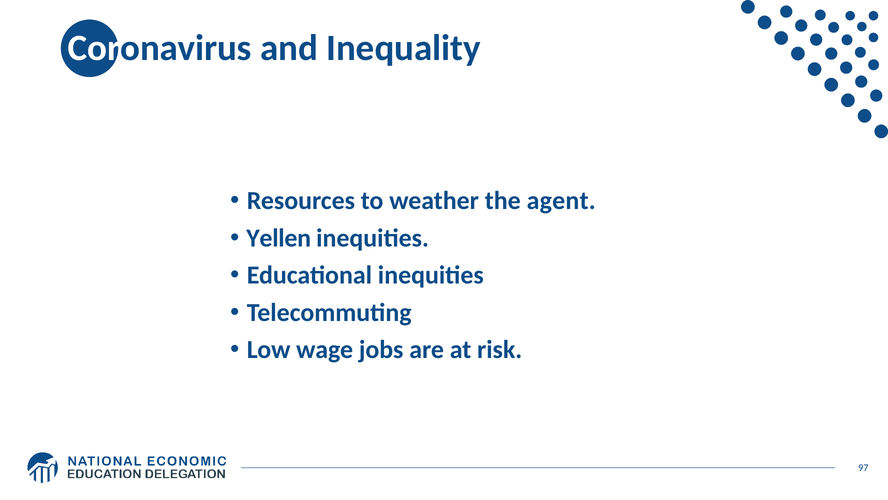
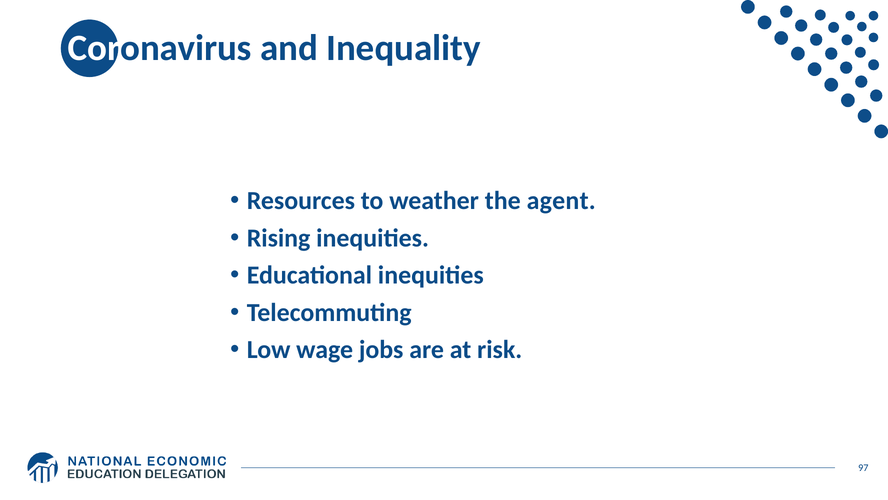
Yellen: Yellen -> Rising
